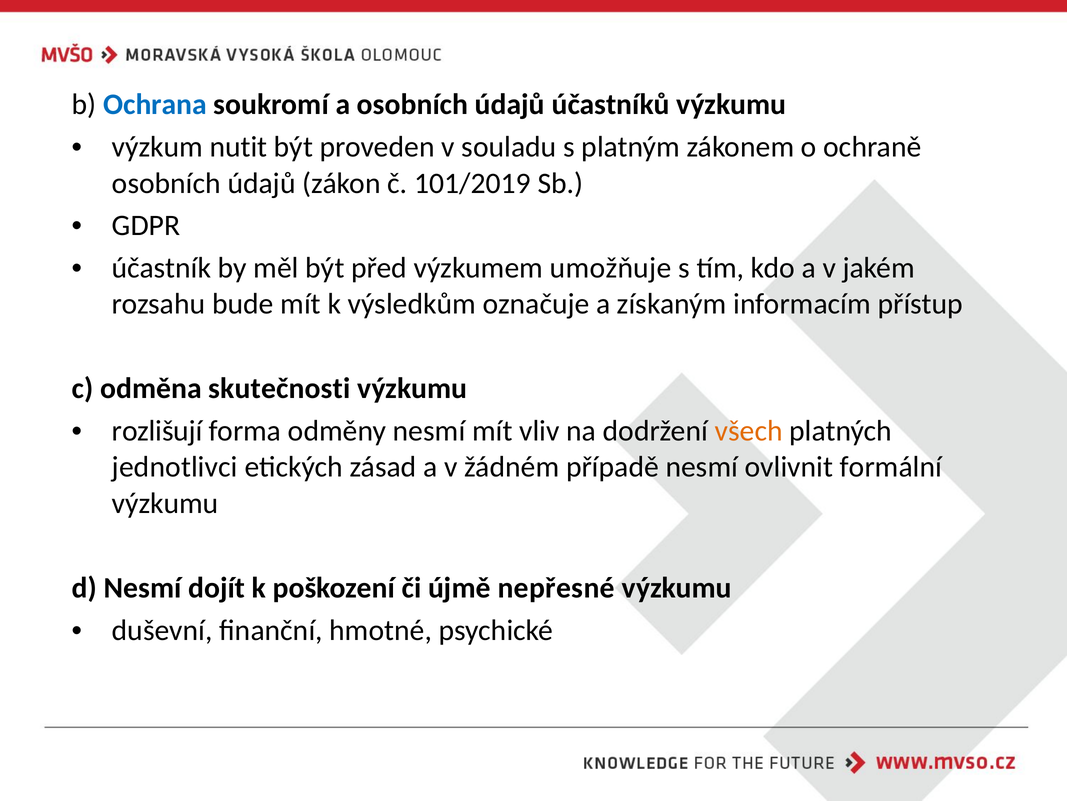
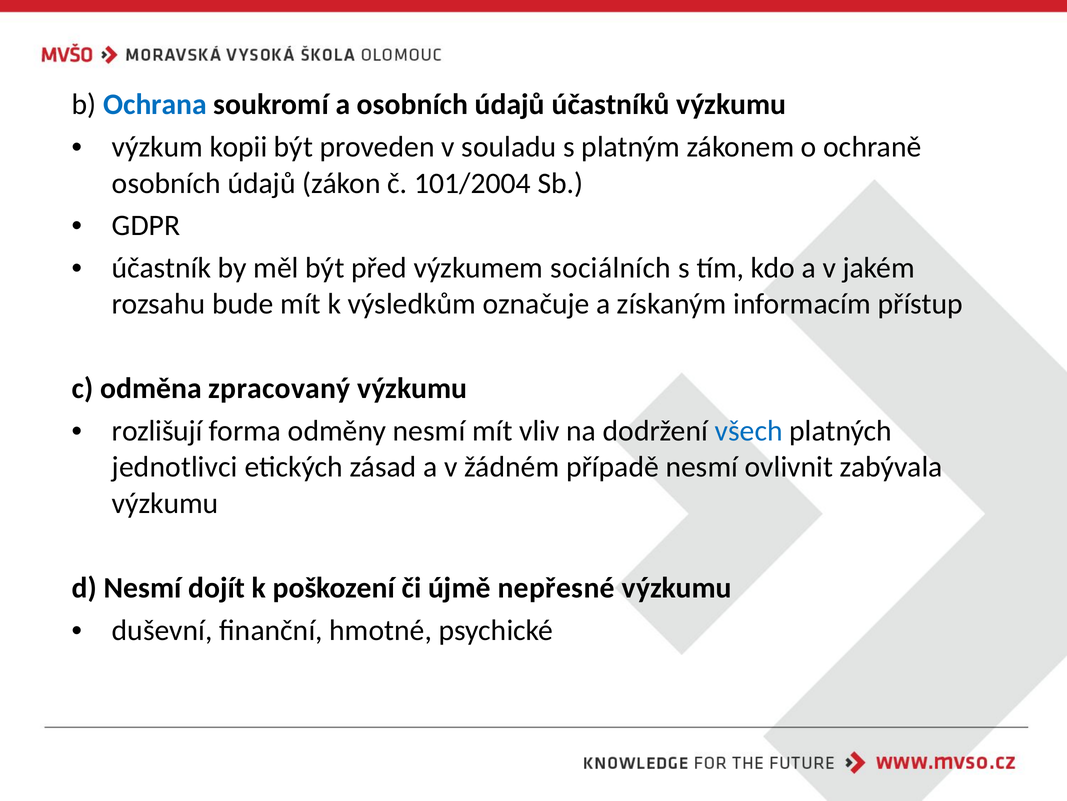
nutit: nutit -> kopii
101/2019: 101/2019 -> 101/2004
umožňuje: umožňuje -> sociálních
skutečnosti: skutečnosti -> zpracovaný
všech colour: orange -> blue
formální: formální -> zabývala
